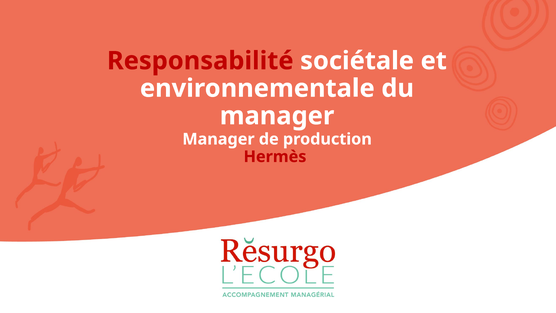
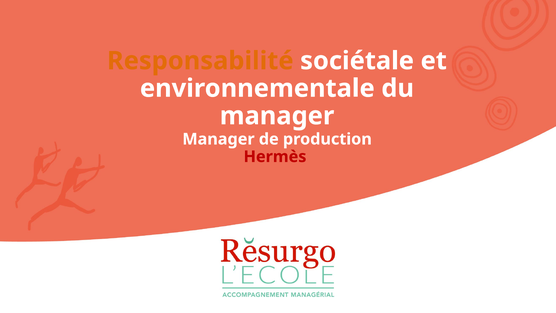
Responsabilité colour: red -> orange
